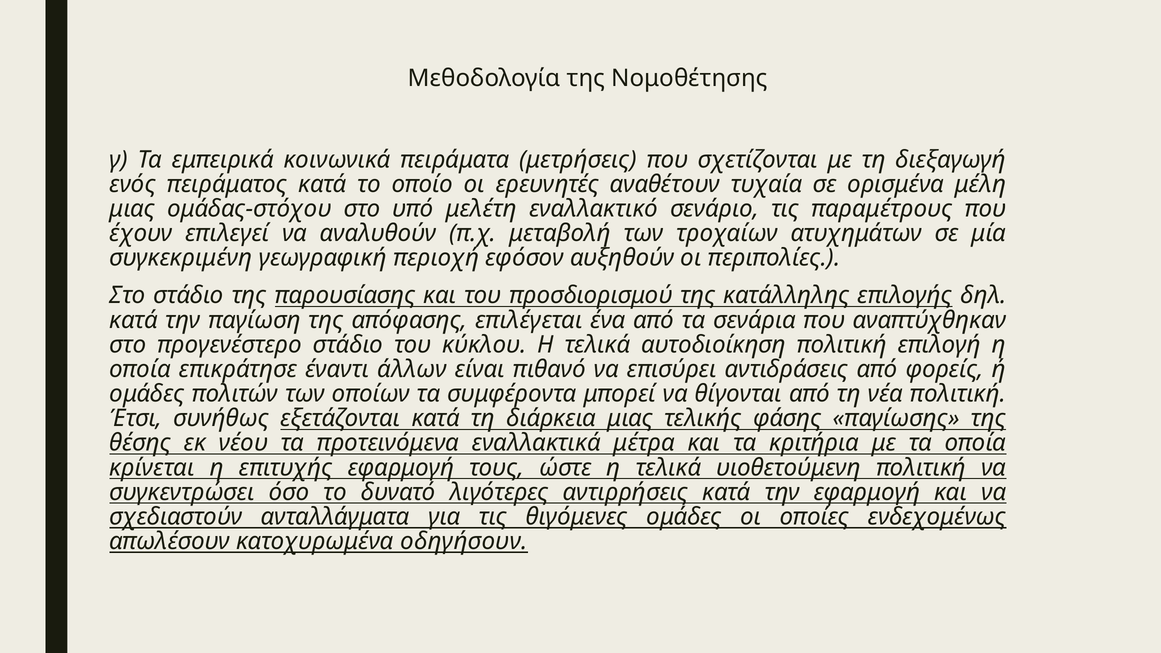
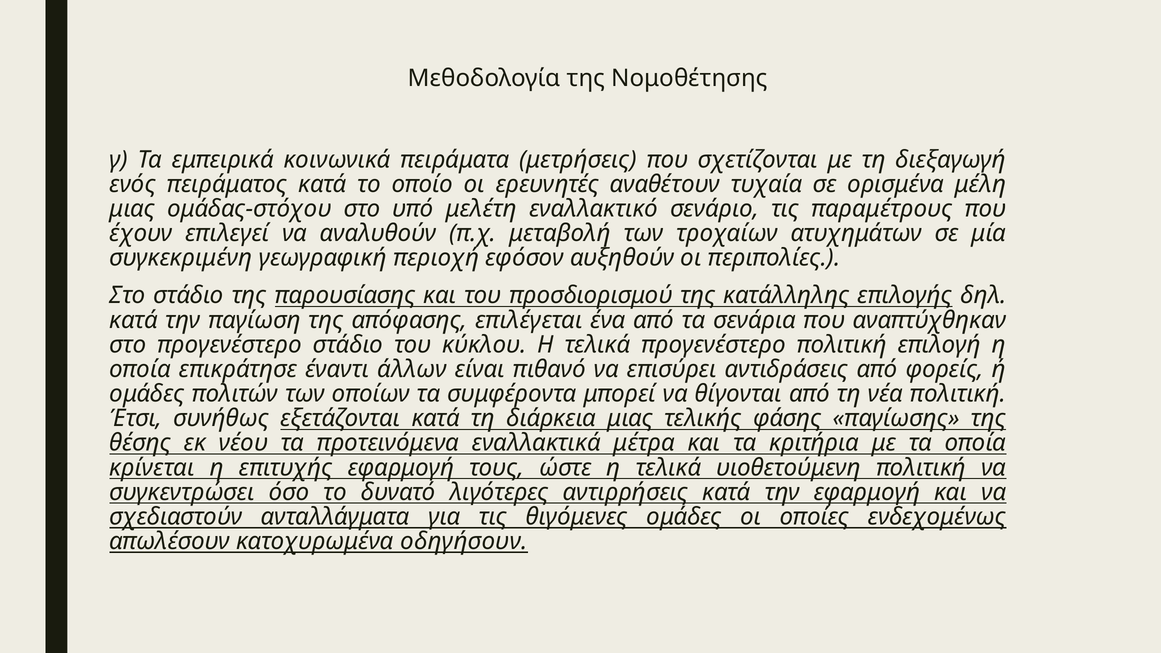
τελικά αυτοδιοίκηση: αυτοδιοίκηση -> προγενέστερο
